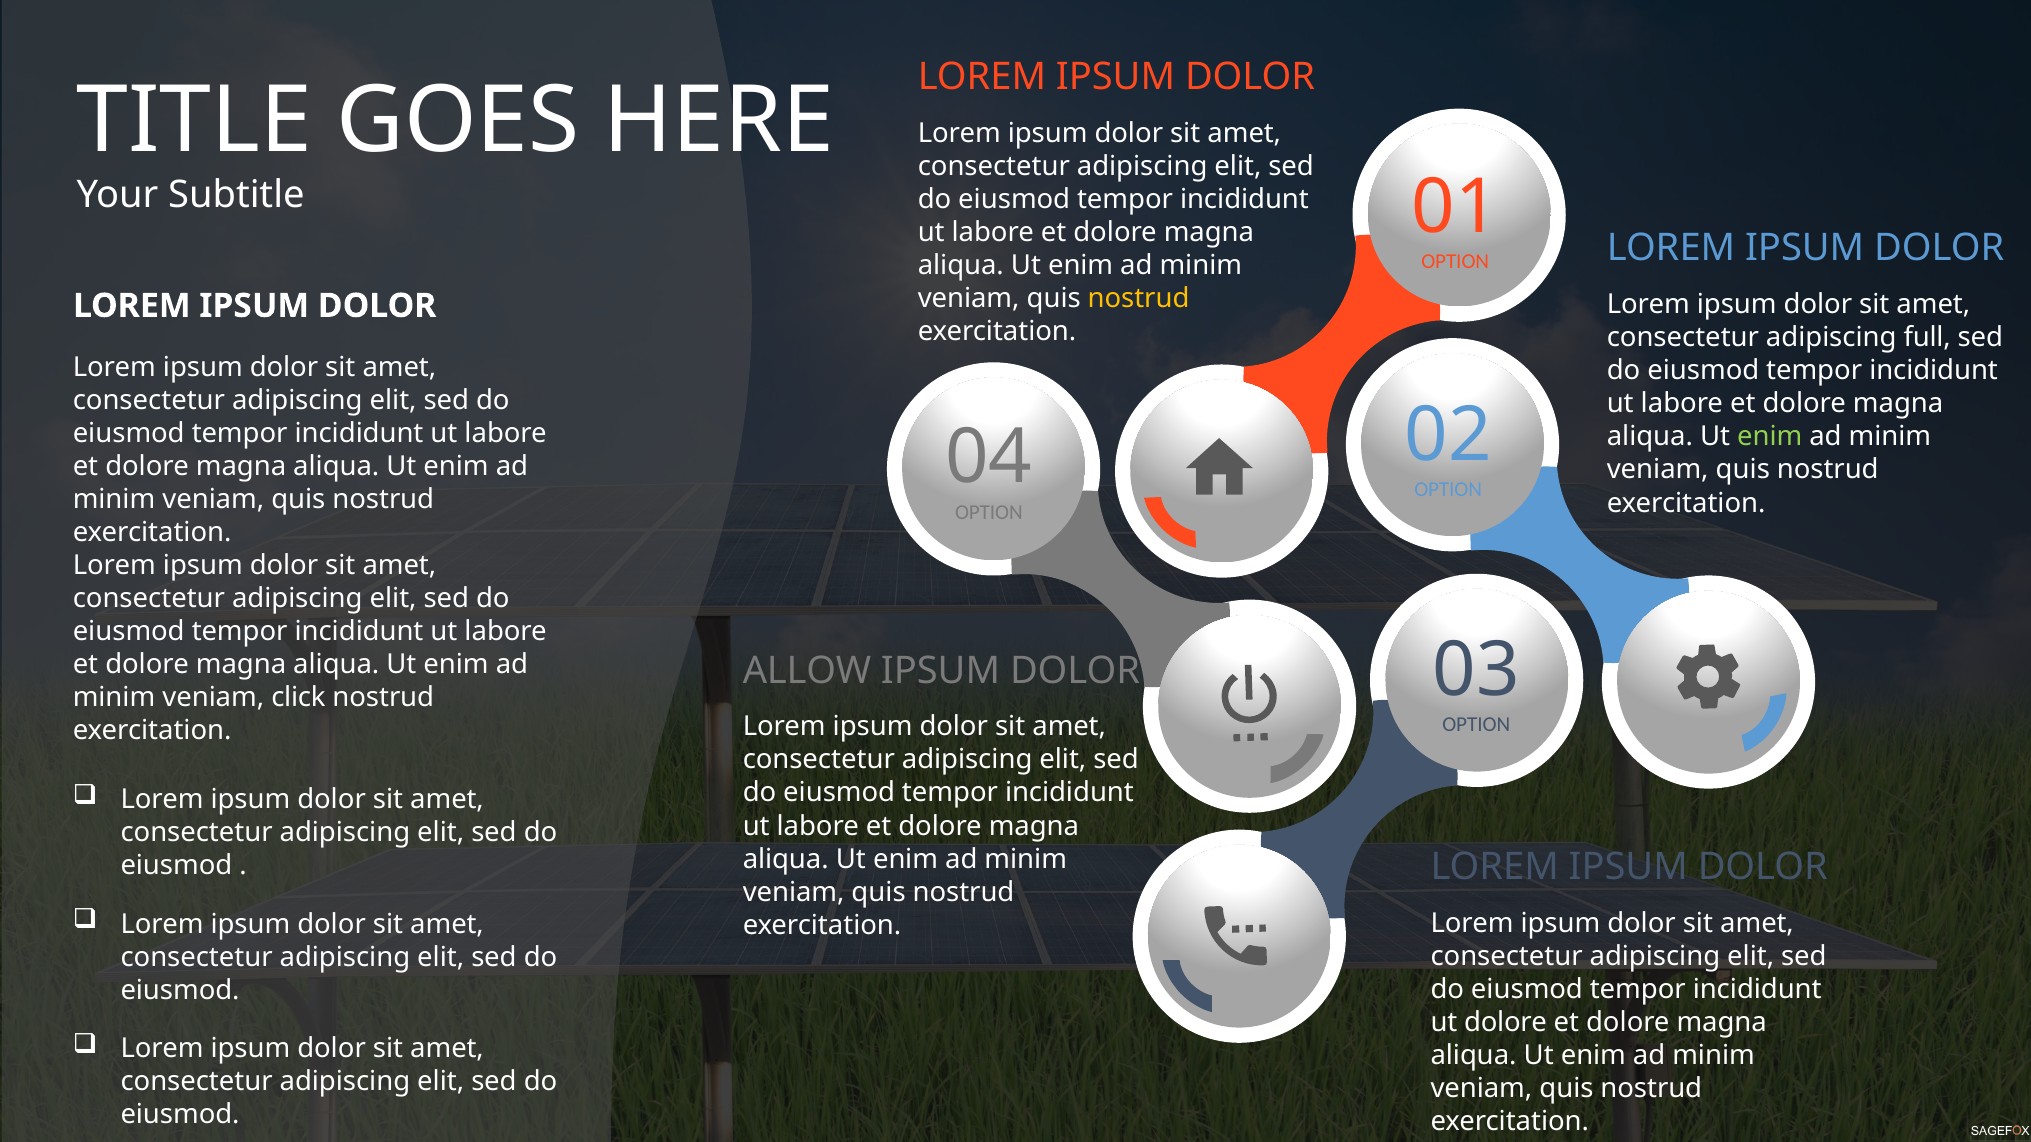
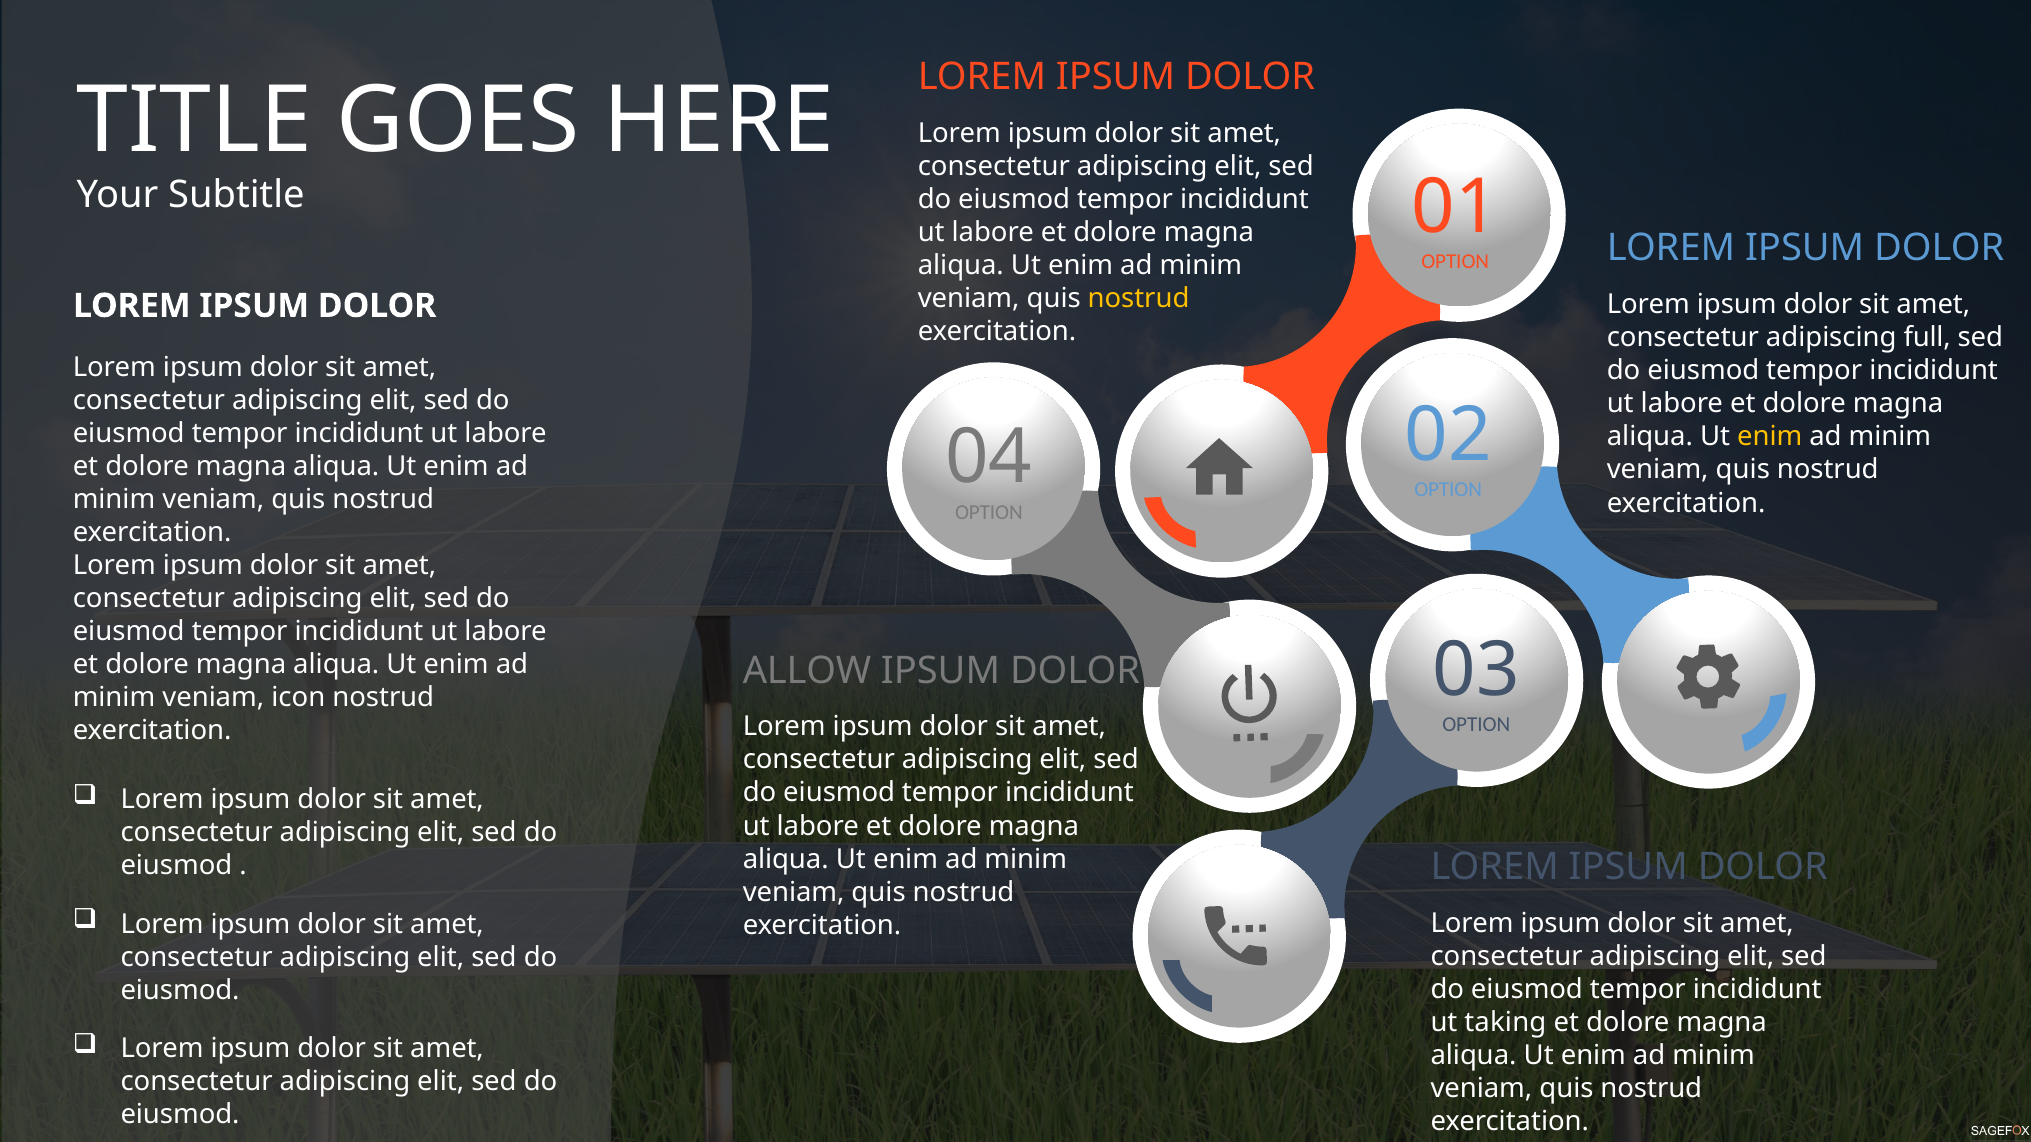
enim at (1770, 437) colour: light green -> yellow
click: click -> icon
ut dolore: dolore -> taking
